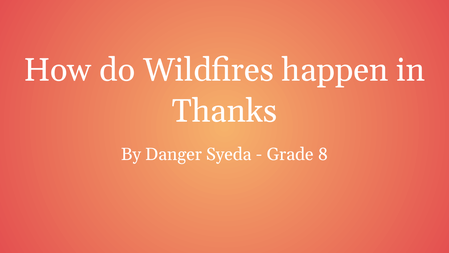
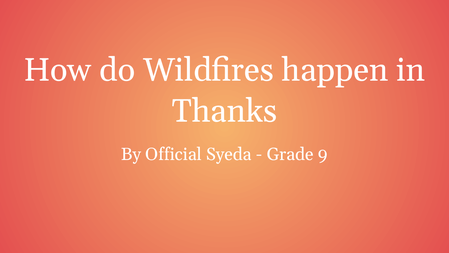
Danger: Danger -> Official
8: 8 -> 9
